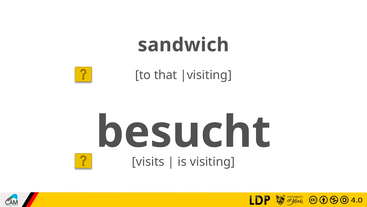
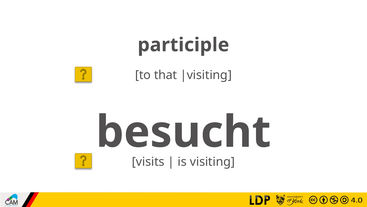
sandwich: sandwich -> participle
